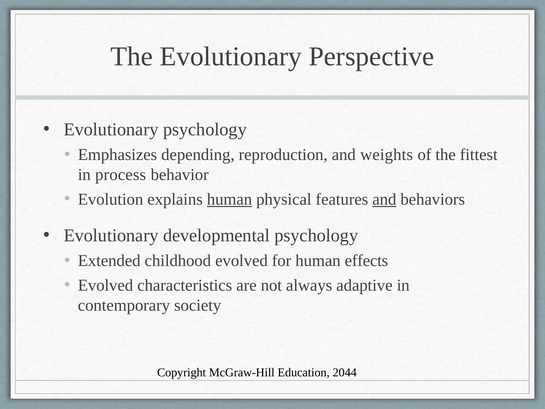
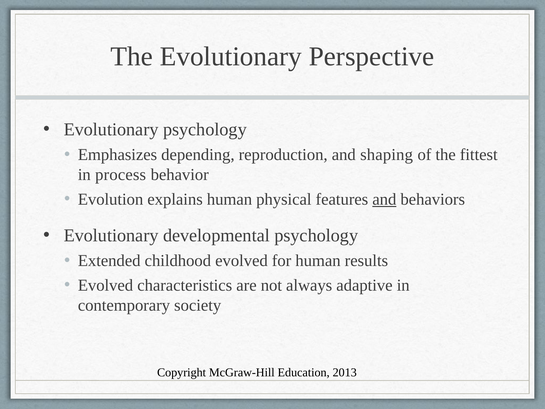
weights: weights -> shaping
human at (229, 199) underline: present -> none
effects: effects -> results
2044: 2044 -> 2013
